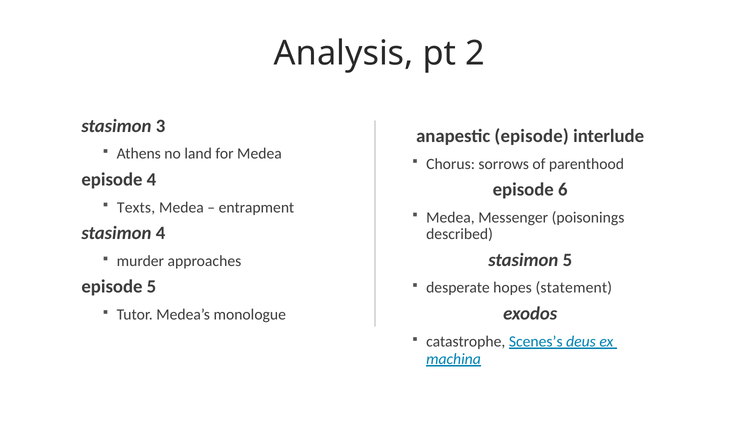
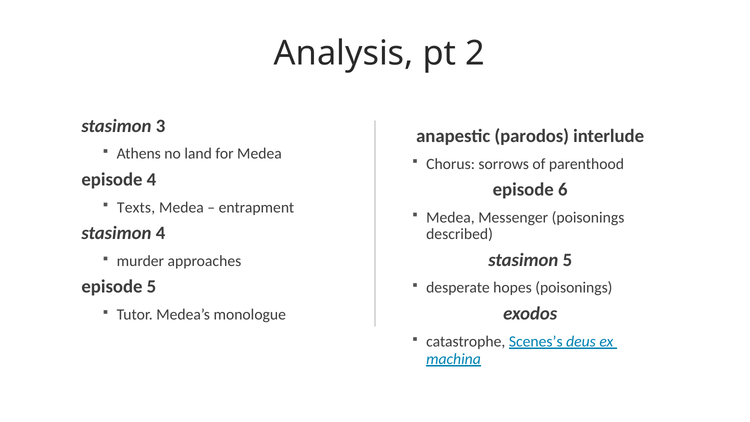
anapestic episode: episode -> parodos
hopes statement: statement -> poisonings
